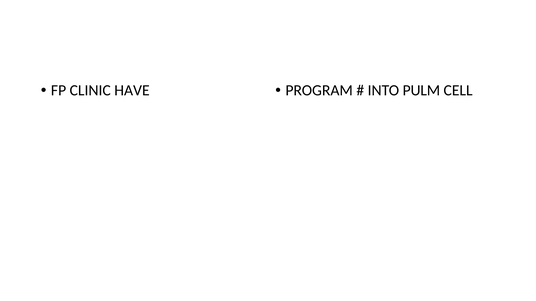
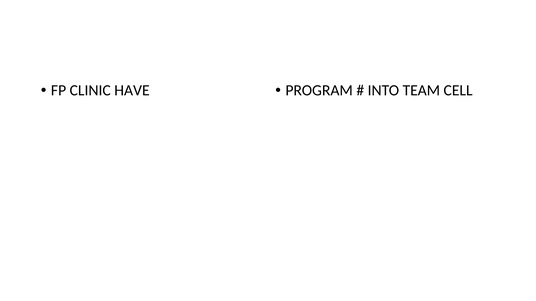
PULM: PULM -> TEAM
